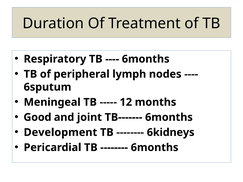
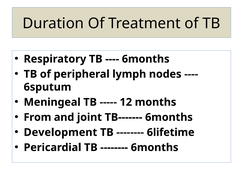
Good: Good -> From
6kidneys: 6kidneys -> 6lifetime
